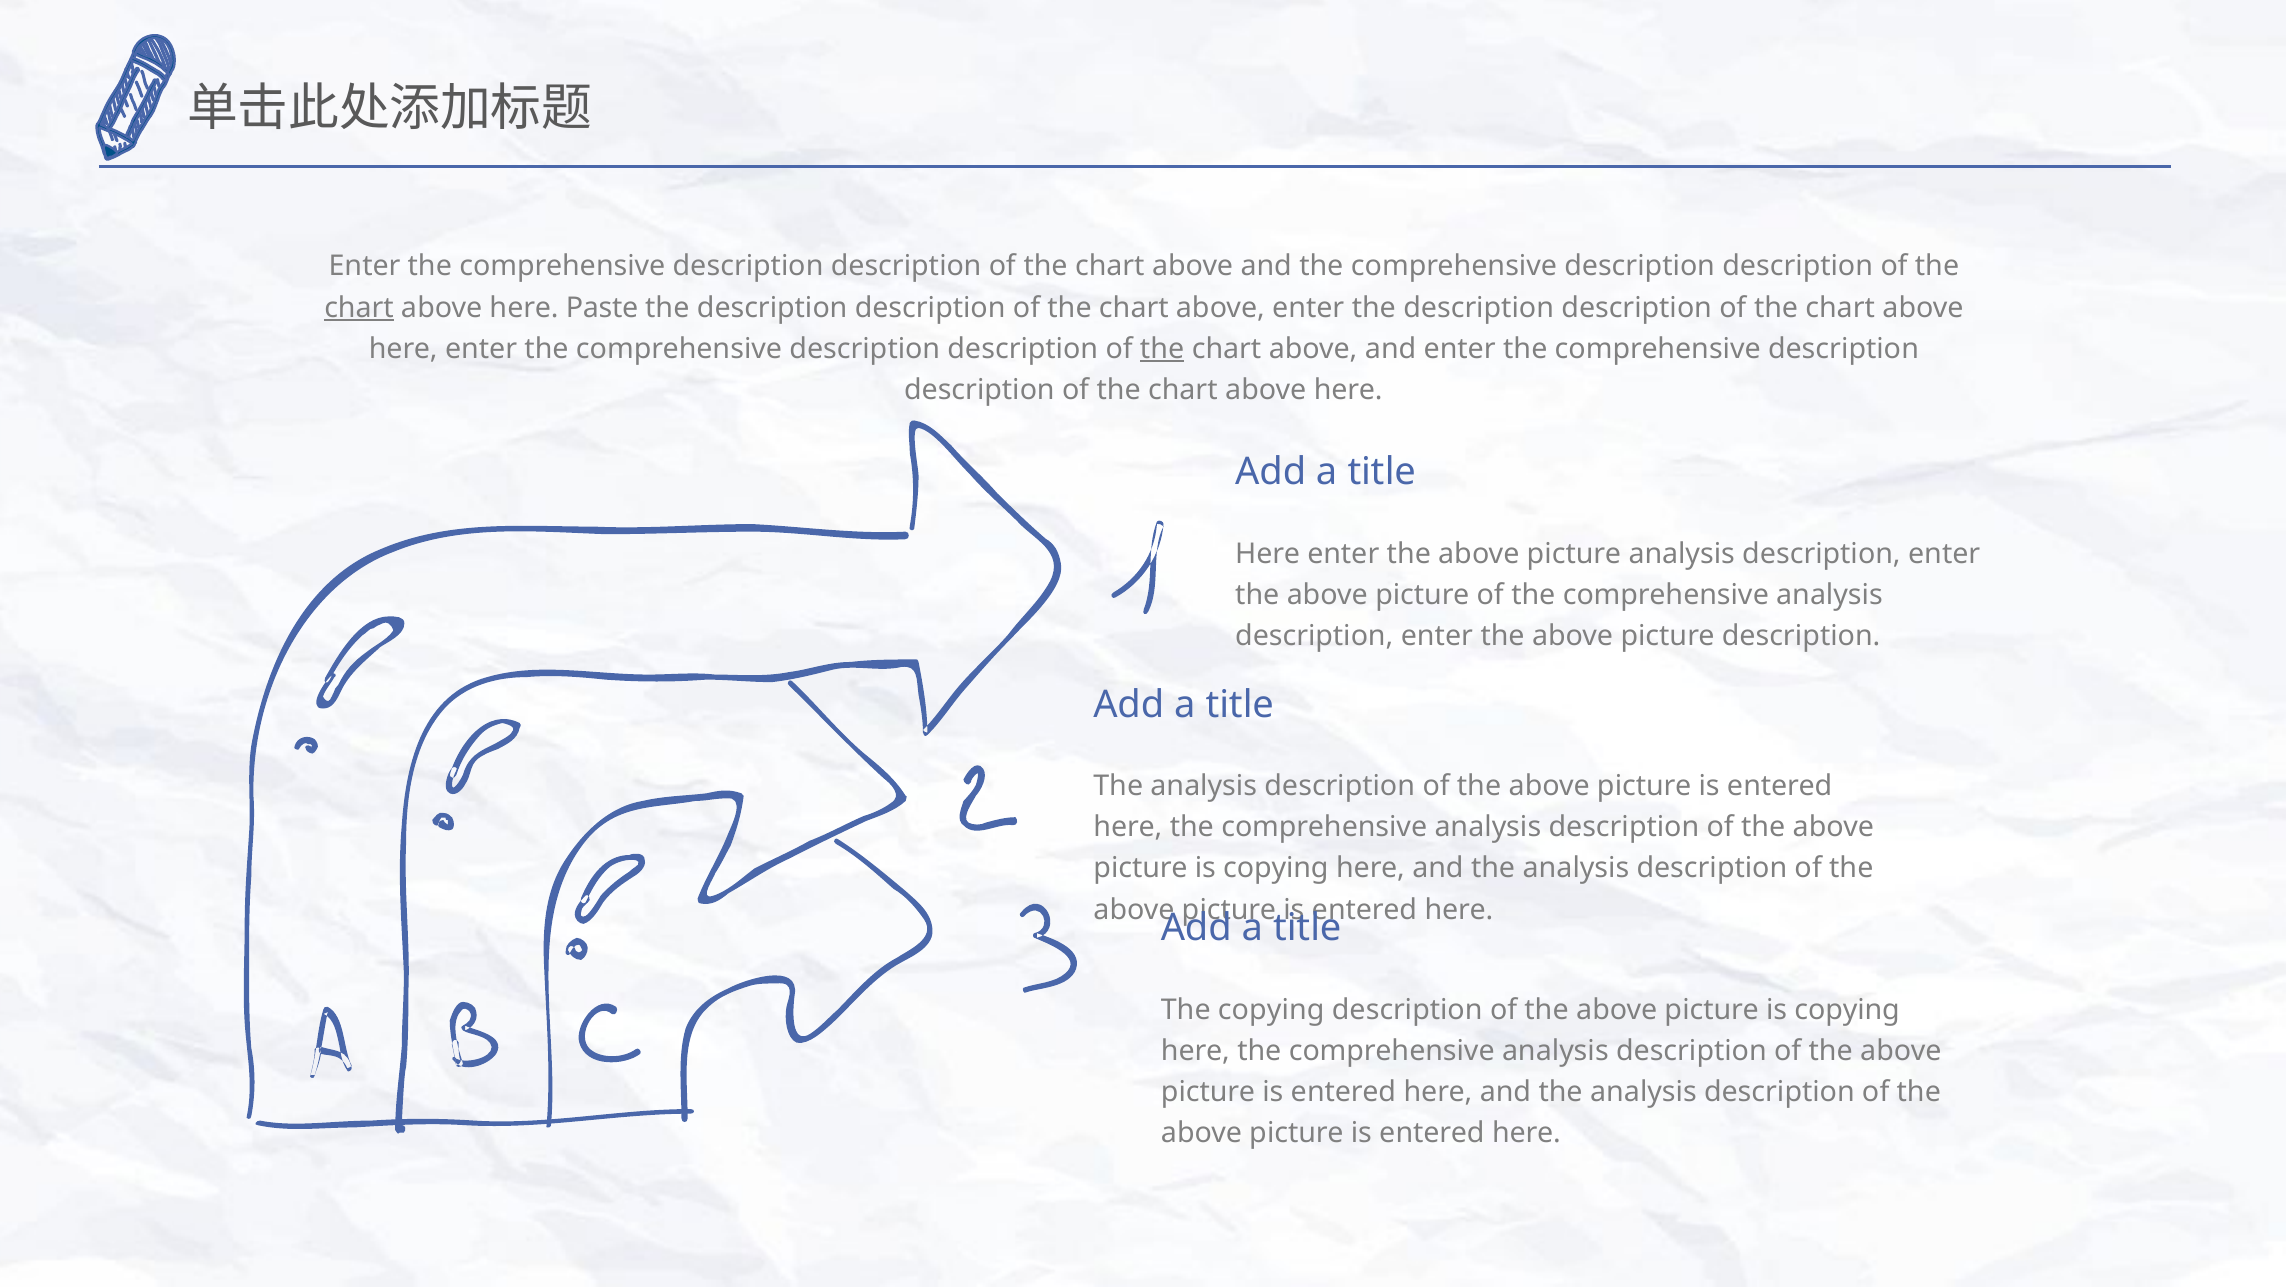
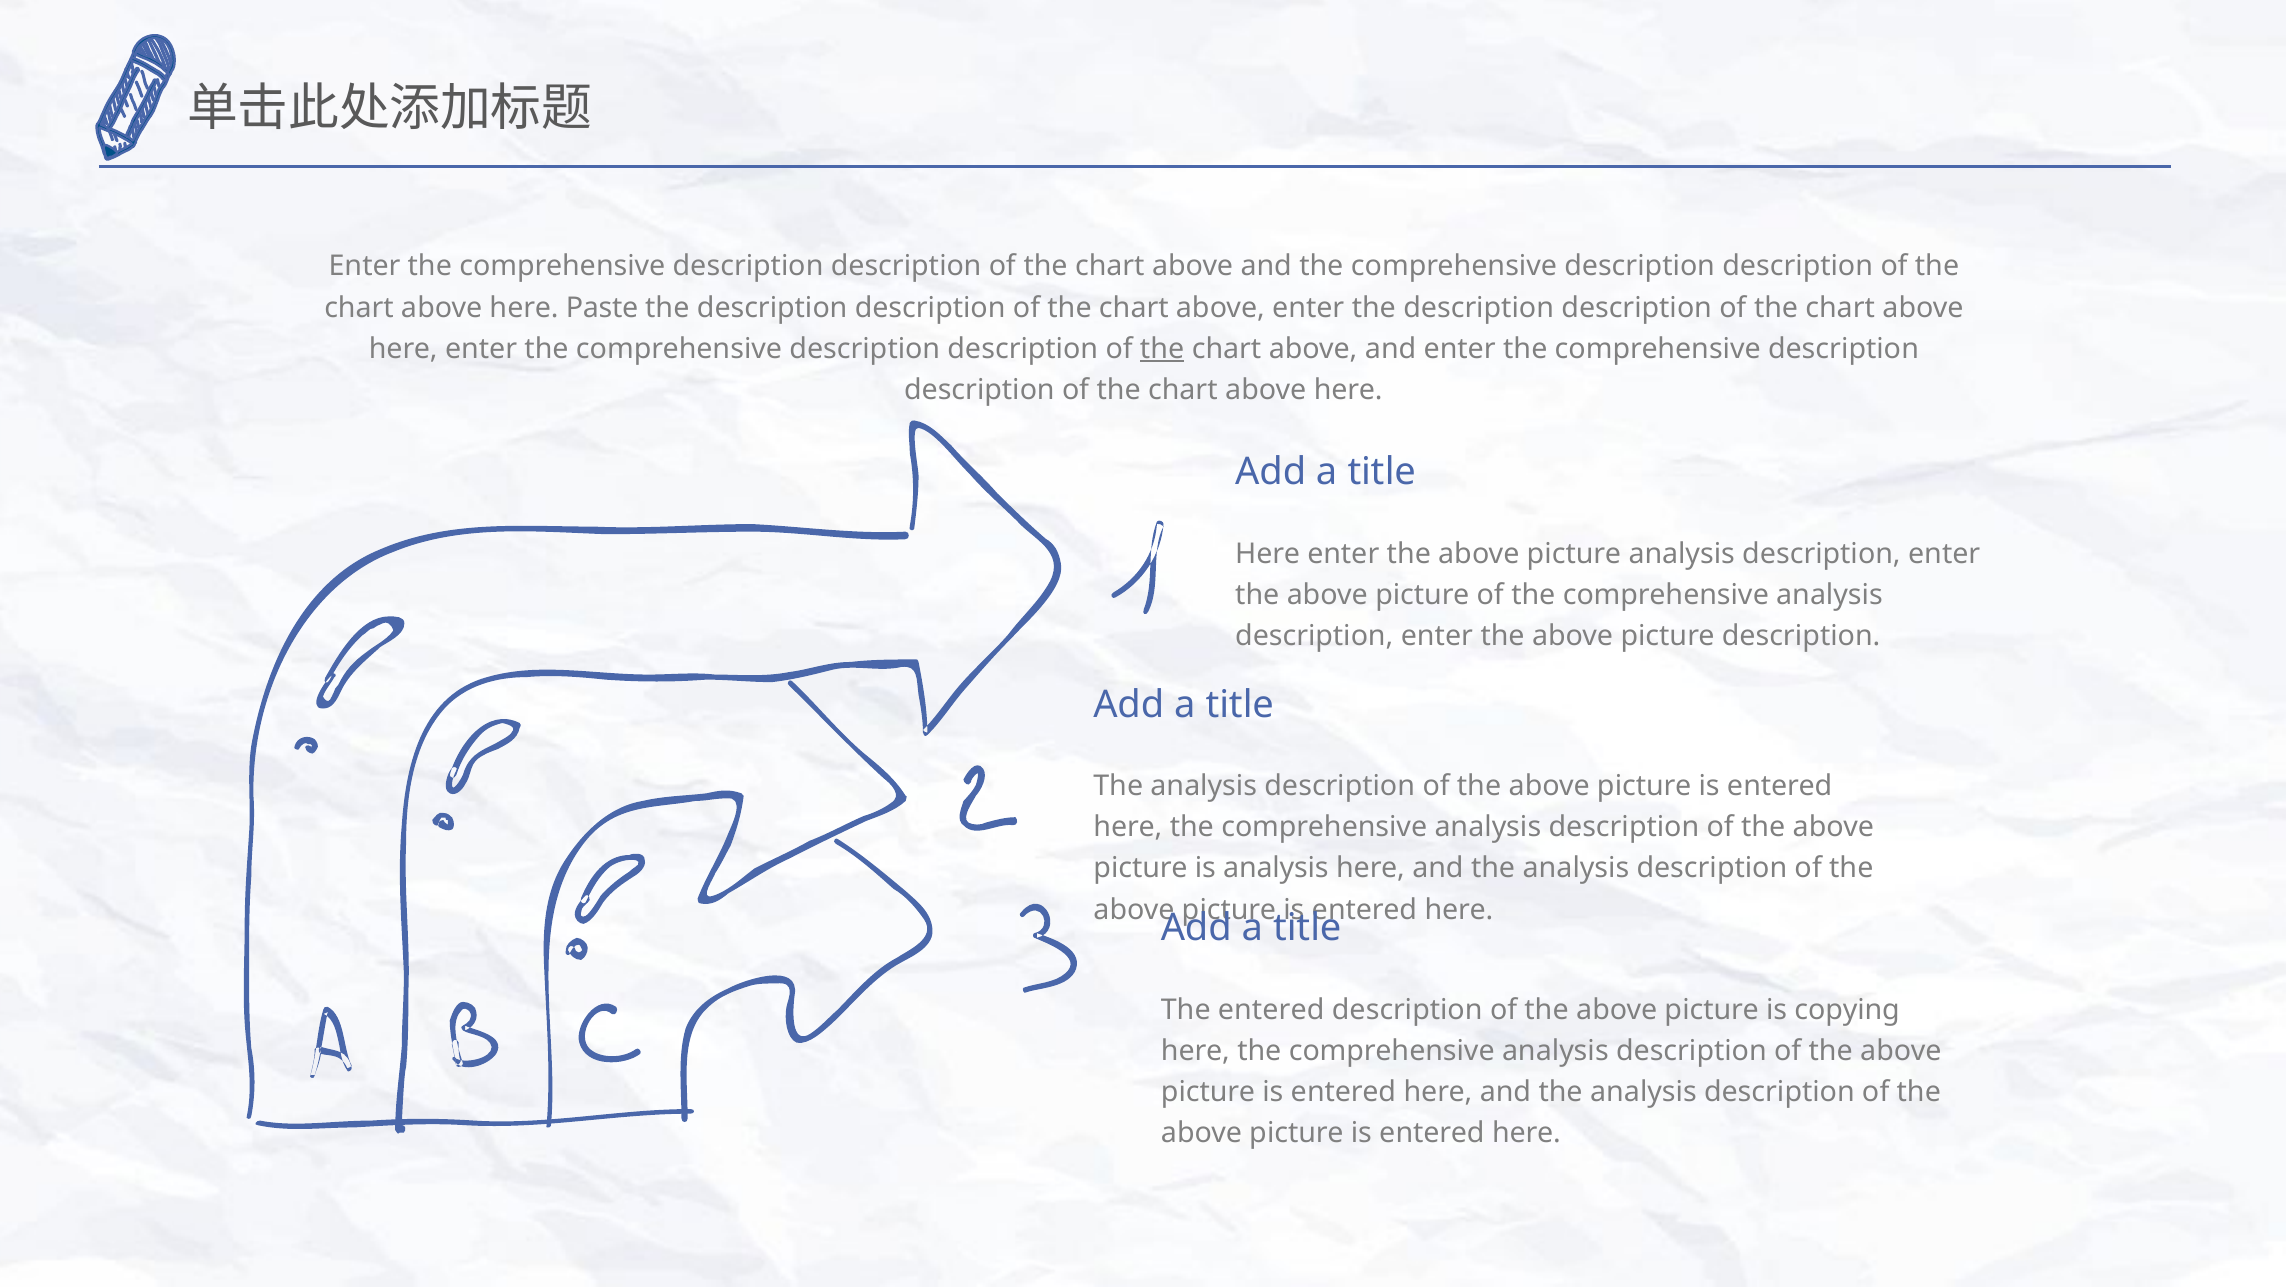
chart at (359, 307) underline: present -> none
copying at (1276, 868): copying -> analysis
The copying: copying -> entered
